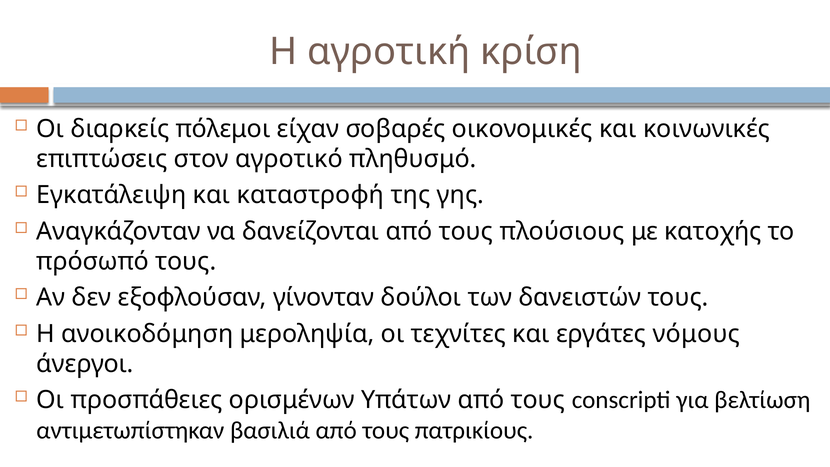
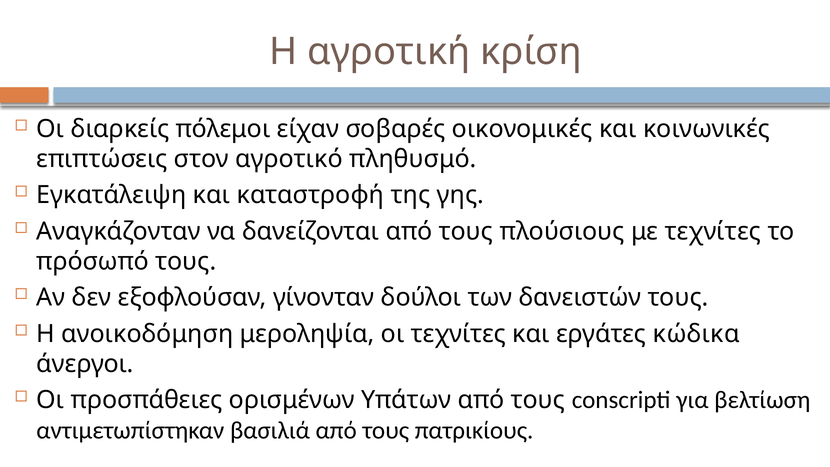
με κατοχής: κατοχής -> τεχνίτες
νόμους: νόμους -> κώδικα
